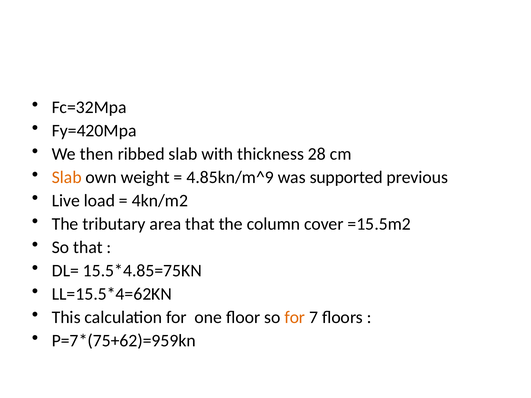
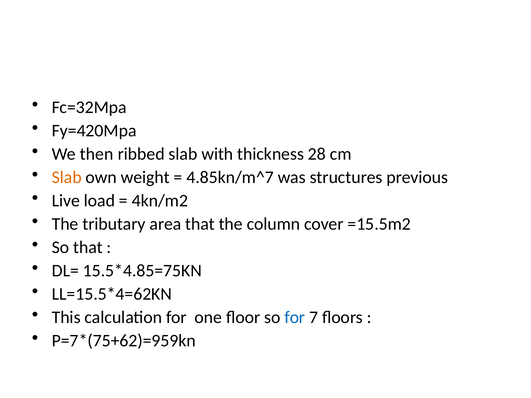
4.85kn/m^9: 4.85kn/m^9 -> 4.85kn/m^7
supported: supported -> structures
for at (295, 318) colour: orange -> blue
